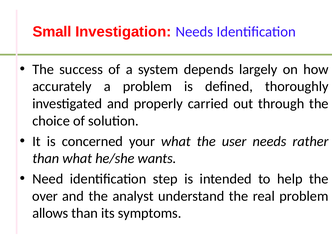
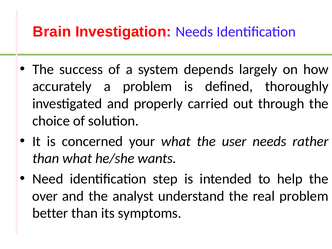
Small: Small -> Brain
allows: allows -> better
